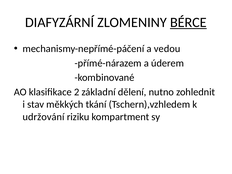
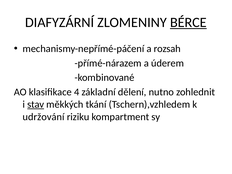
vedou: vedou -> rozsah
2: 2 -> 4
stav underline: none -> present
